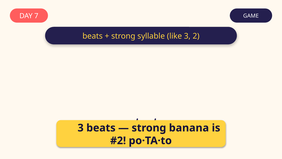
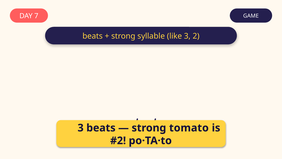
banana: banana -> tomato
